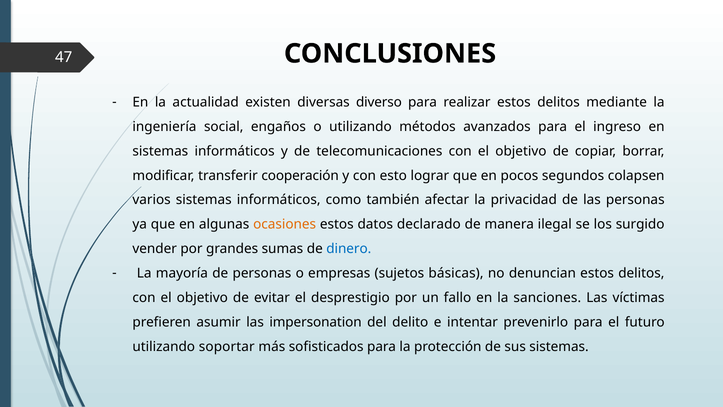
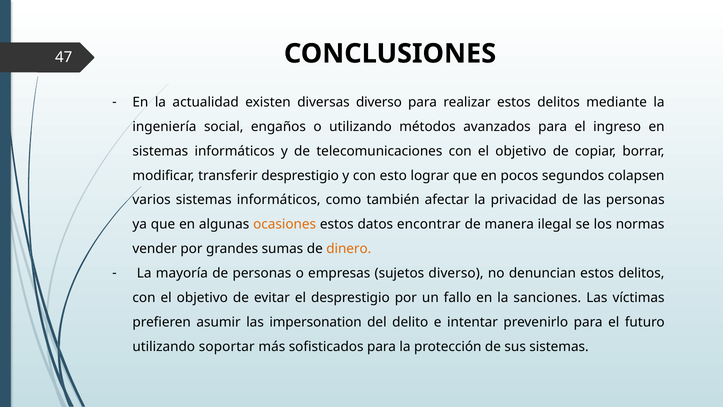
transferir cooperación: cooperación -> desprestigio
declarado: declarado -> encontrar
surgido: surgido -> normas
dinero colour: blue -> orange
sujetos básicas: básicas -> diverso
